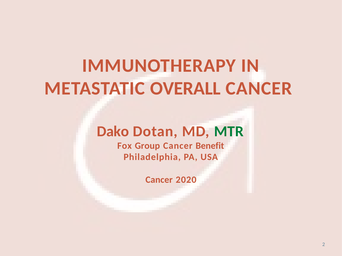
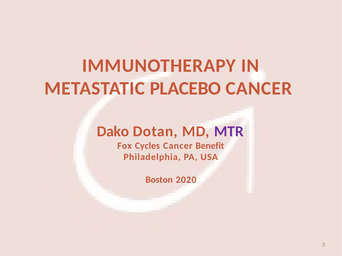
OVERALL: OVERALL -> PLACEBO
MTR colour: green -> purple
Group: Group -> Cycles
Cancer at (159, 180): Cancer -> Boston
